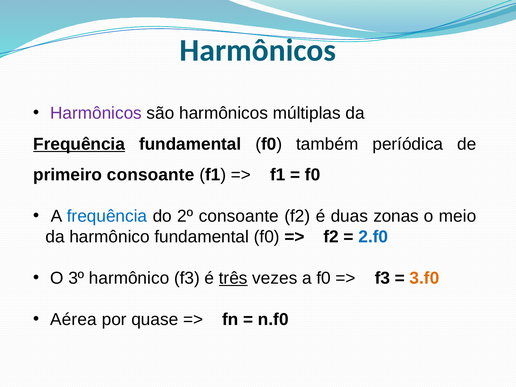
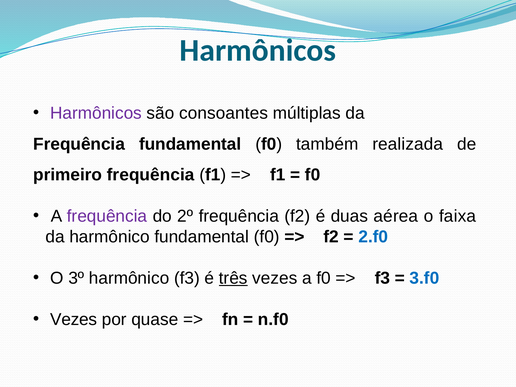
são harmônicos: harmônicos -> consoantes
Frequência at (79, 144) underline: present -> none
períódica: períódica -> realizada
primeiro consoante: consoante -> frequência
frequência at (107, 216) colour: blue -> purple
2º consoante: consoante -> frequência
zonas: zonas -> aérea
meio: meio -> faixa
3.f0 colour: orange -> blue
Aérea at (74, 319): Aérea -> Vezes
